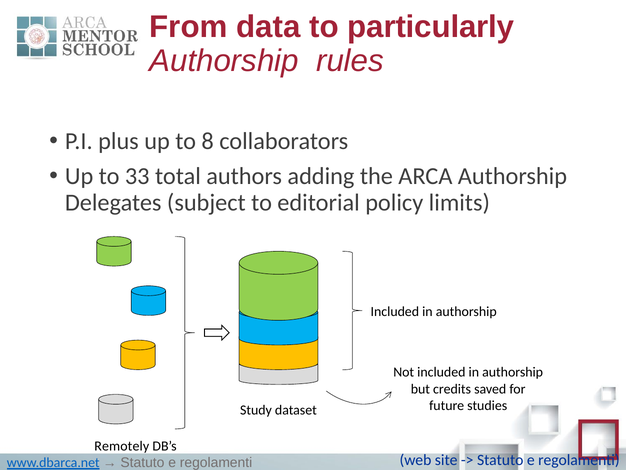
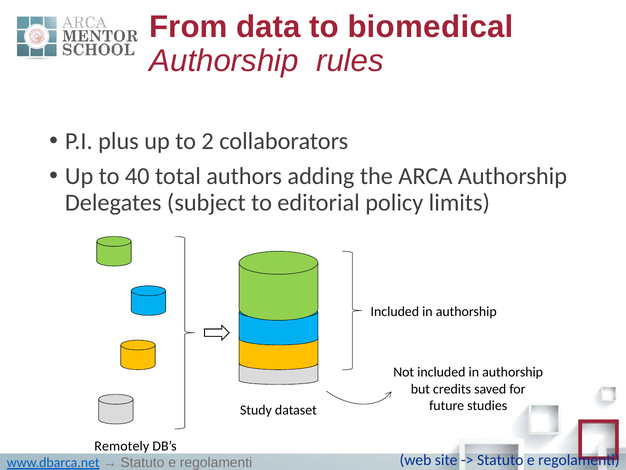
particularly: particularly -> biomedical
8: 8 -> 2
33: 33 -> 40
